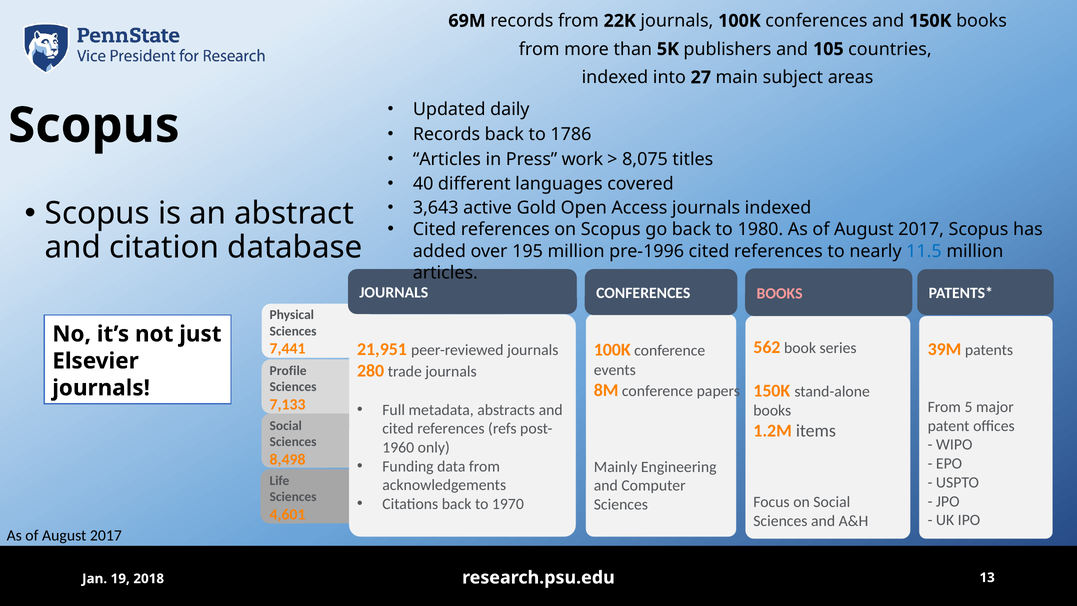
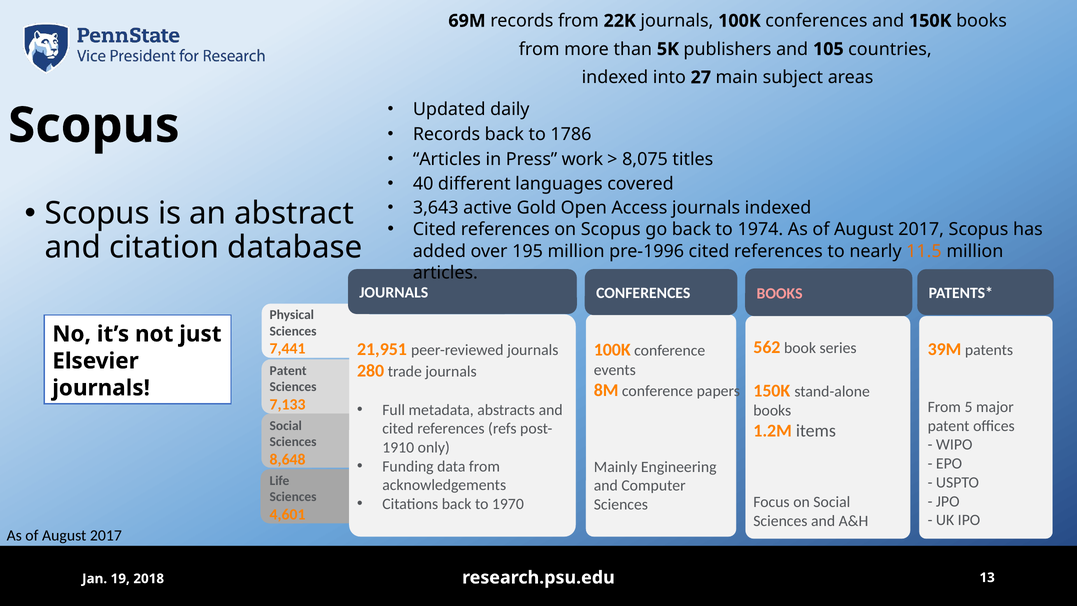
1980: 1980 -> 1974
11.5 colour: blue -> orange
Profile at (288, 371): Profile -> Patent
1960: 1960 -> 1910
8,498: 8,498 -> 8,648
